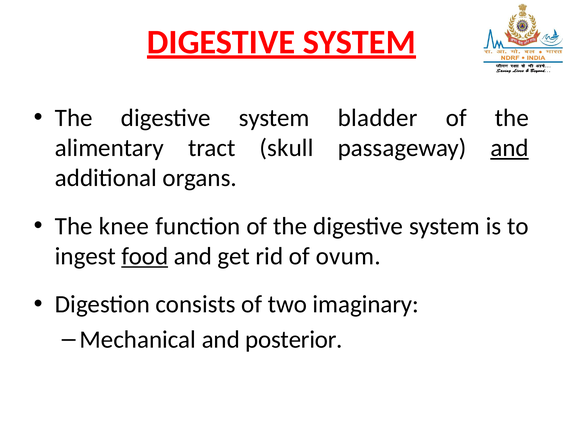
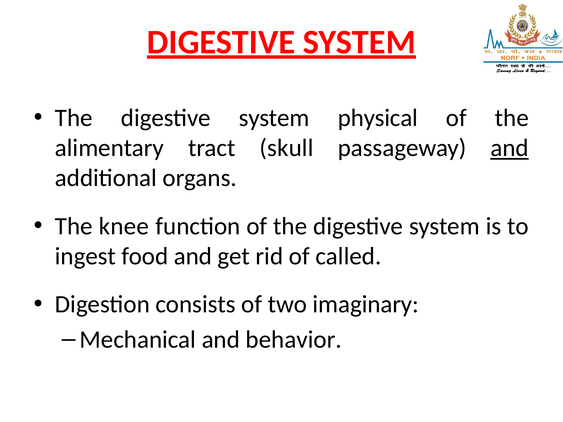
bladder: bladder -> physical
food underline: present -> none
ovum: ovum -> called
posterior: posterior -> behavior
